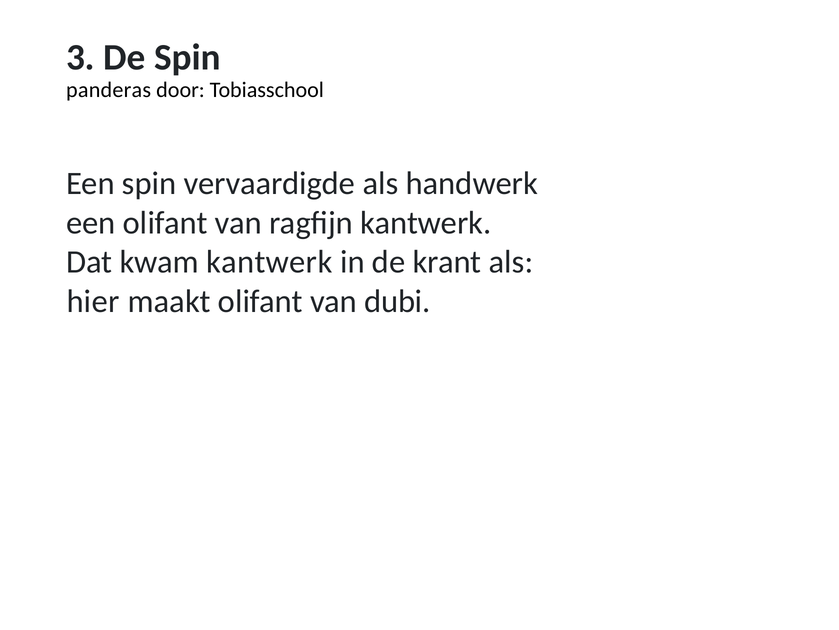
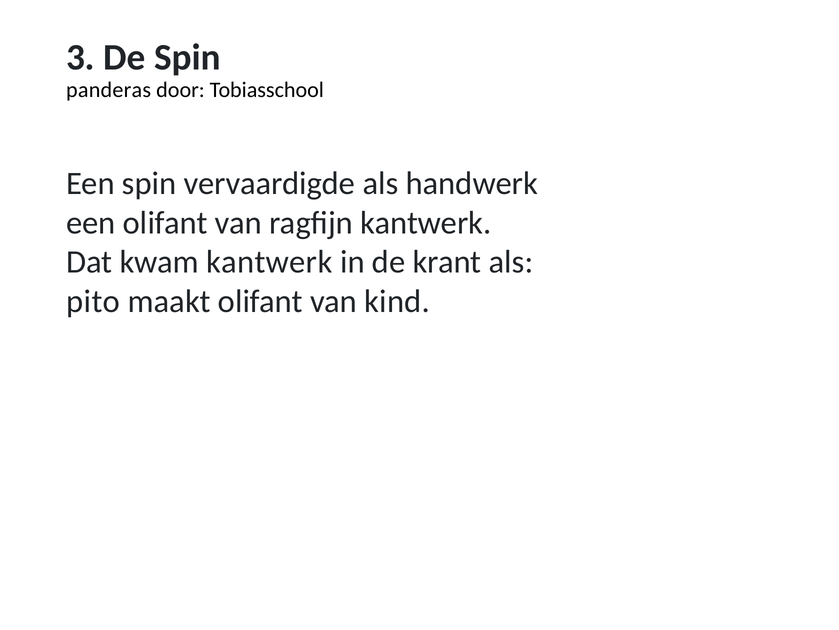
hier: hier -> pito
dubi: dubi -> kind
